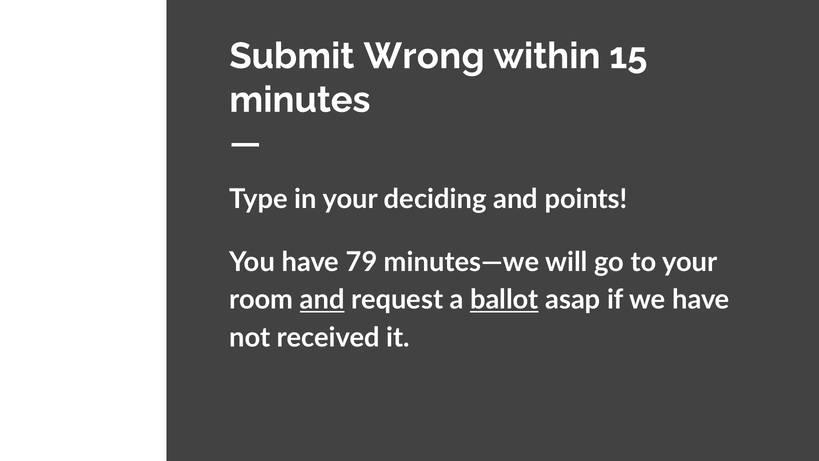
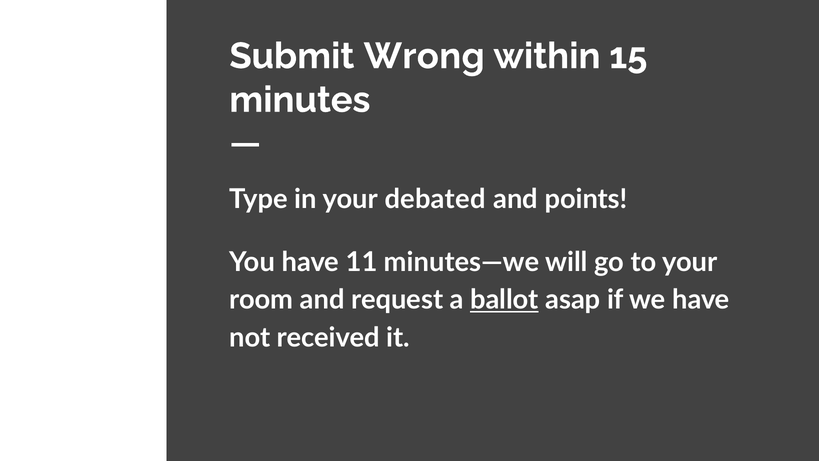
deciding: deciding -> debated
79: 79 -> 11
and at (322, 300) underline: present -> none
